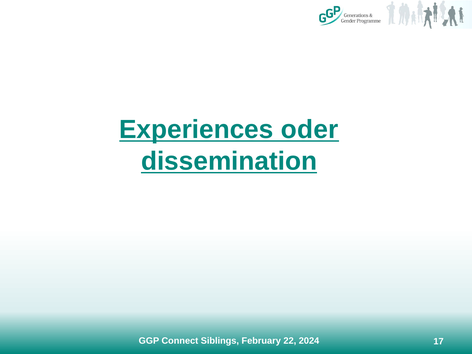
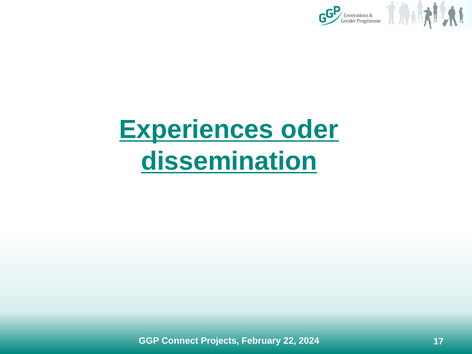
Siblings: Siblings -> Projects
